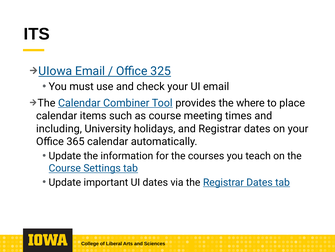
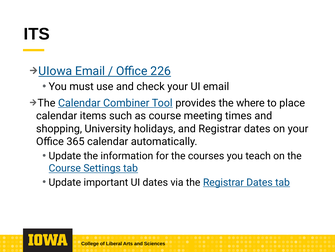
325: 325 -> 226
including: including -> shopping
